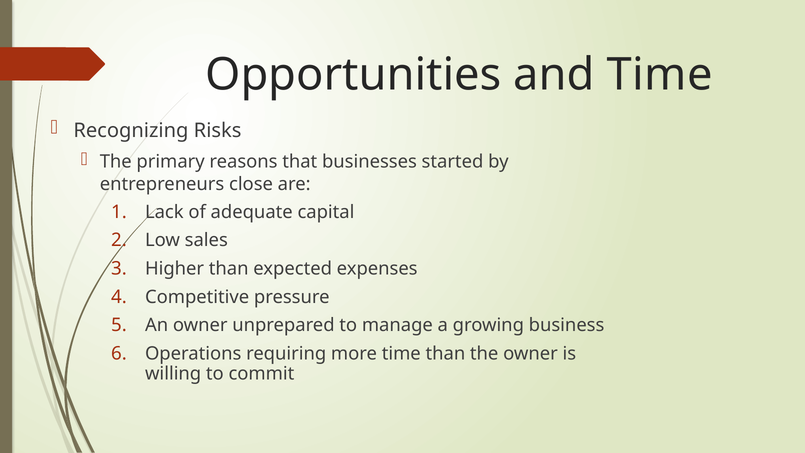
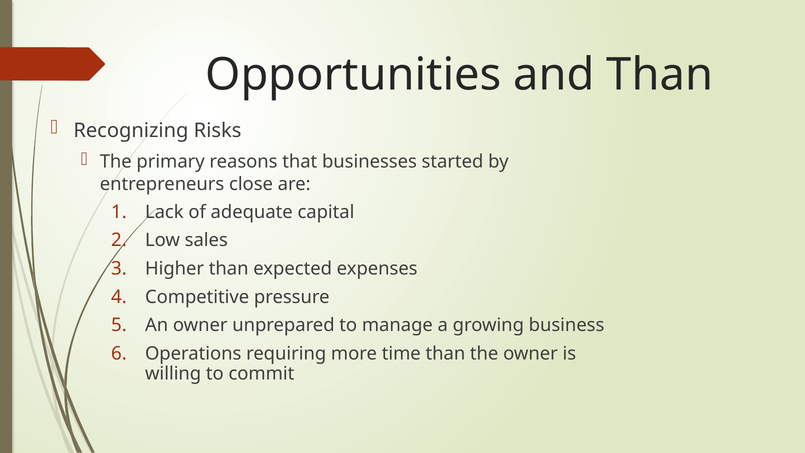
and Time: Time -> Than
